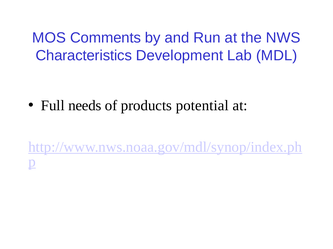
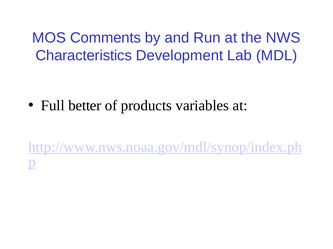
needs: needs -> better
potential: potential -> variables
